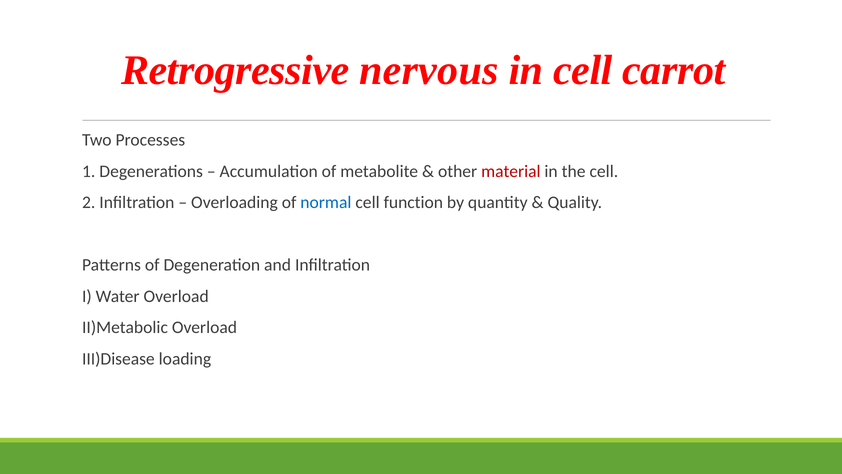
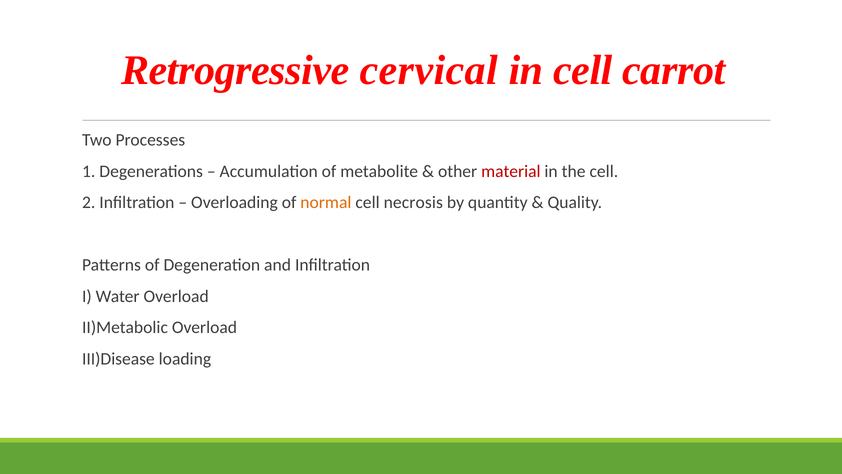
nervous: nervous -> cervical
normal colour: blue -> orange
function: function -> necrosis
